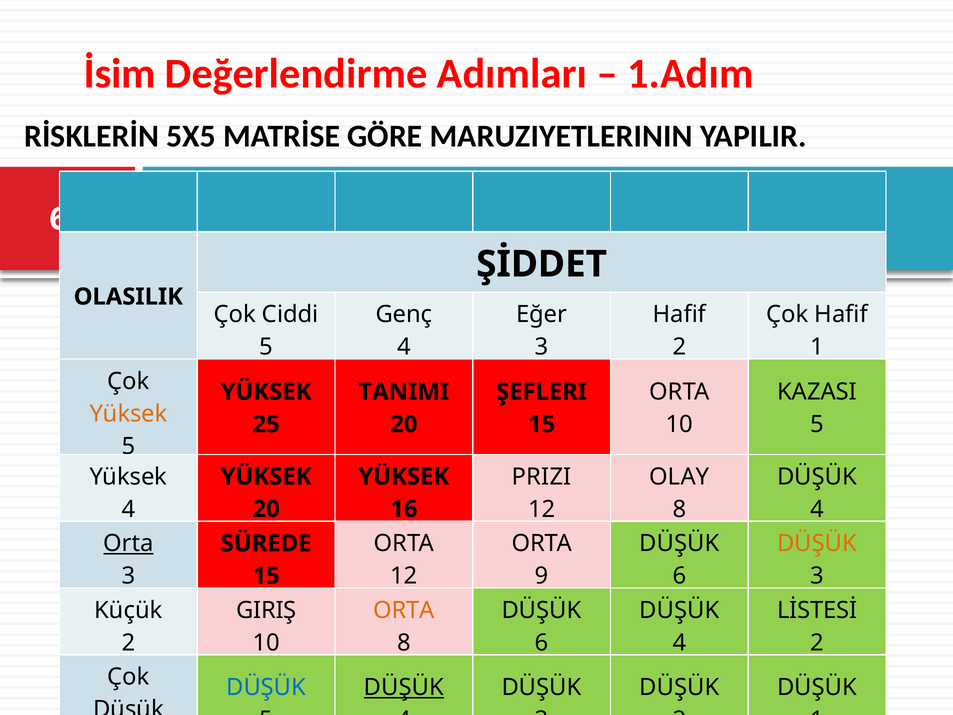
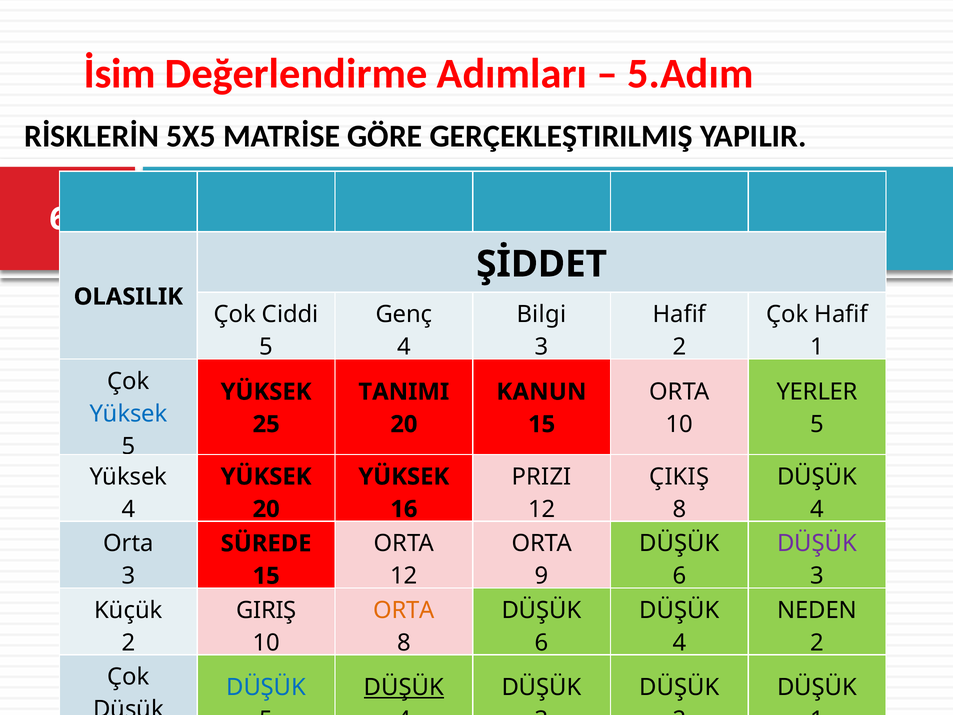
1.Adım: 1.Adım -> 5.Adım
MARUZIYETLERININ: MARUZIYETLERININ -> GERÇEKLEŞTIRILMIŞ
Eğer: Eğer -> Bilgi
KAZASI: KAZASI -> YERLER
ŞEFLERI: ŞEFLERI -> KANUN
Yüksek at (128, 414) colour: orange -> blue
OLAY: OLAY -> ÇIKIŞ
Orta at (128, 543) underline: present -> none
DÜŞÜK at (817, 543) colour: orange -> purple
LİSTESİ: LİSTESİ -> NEDEN
